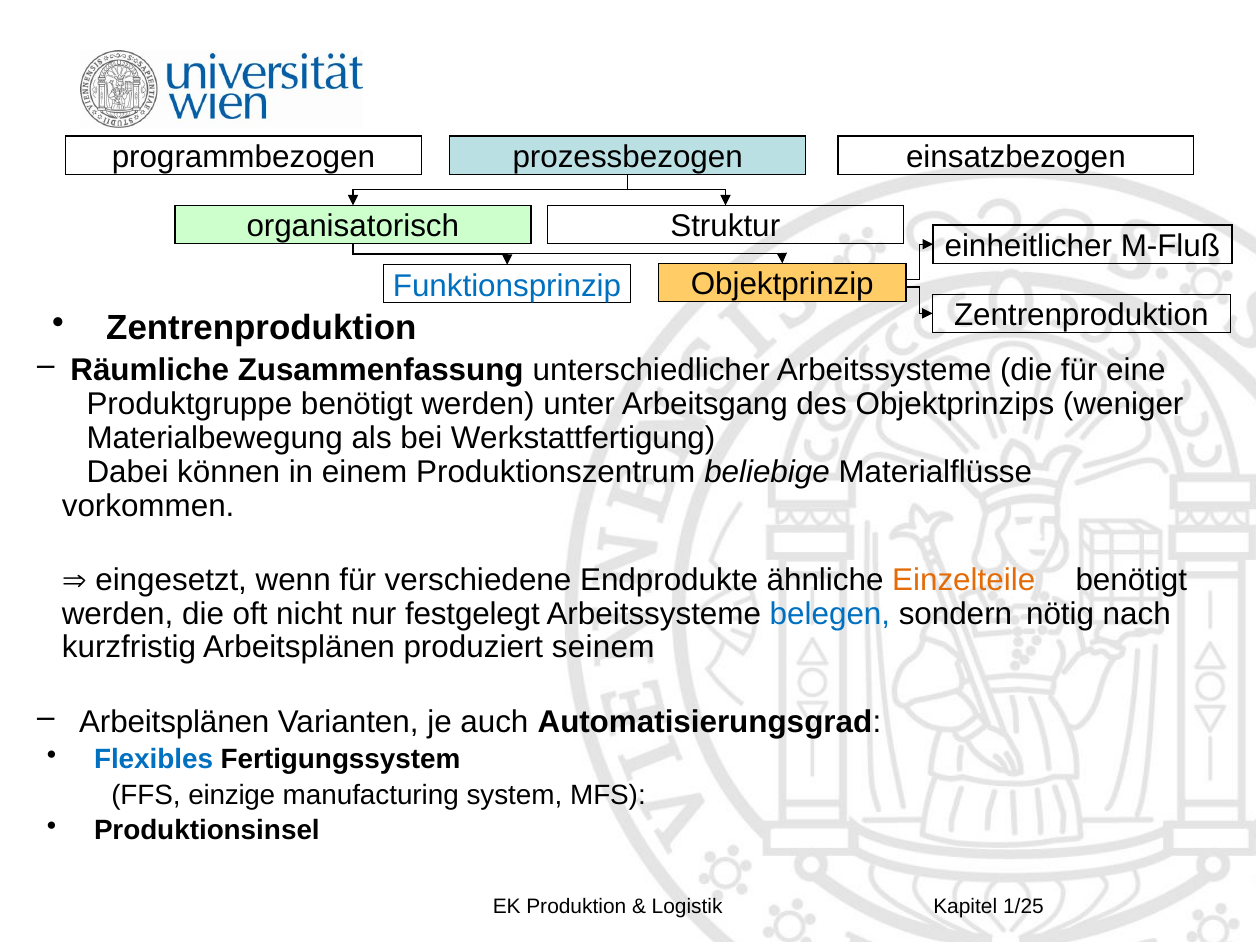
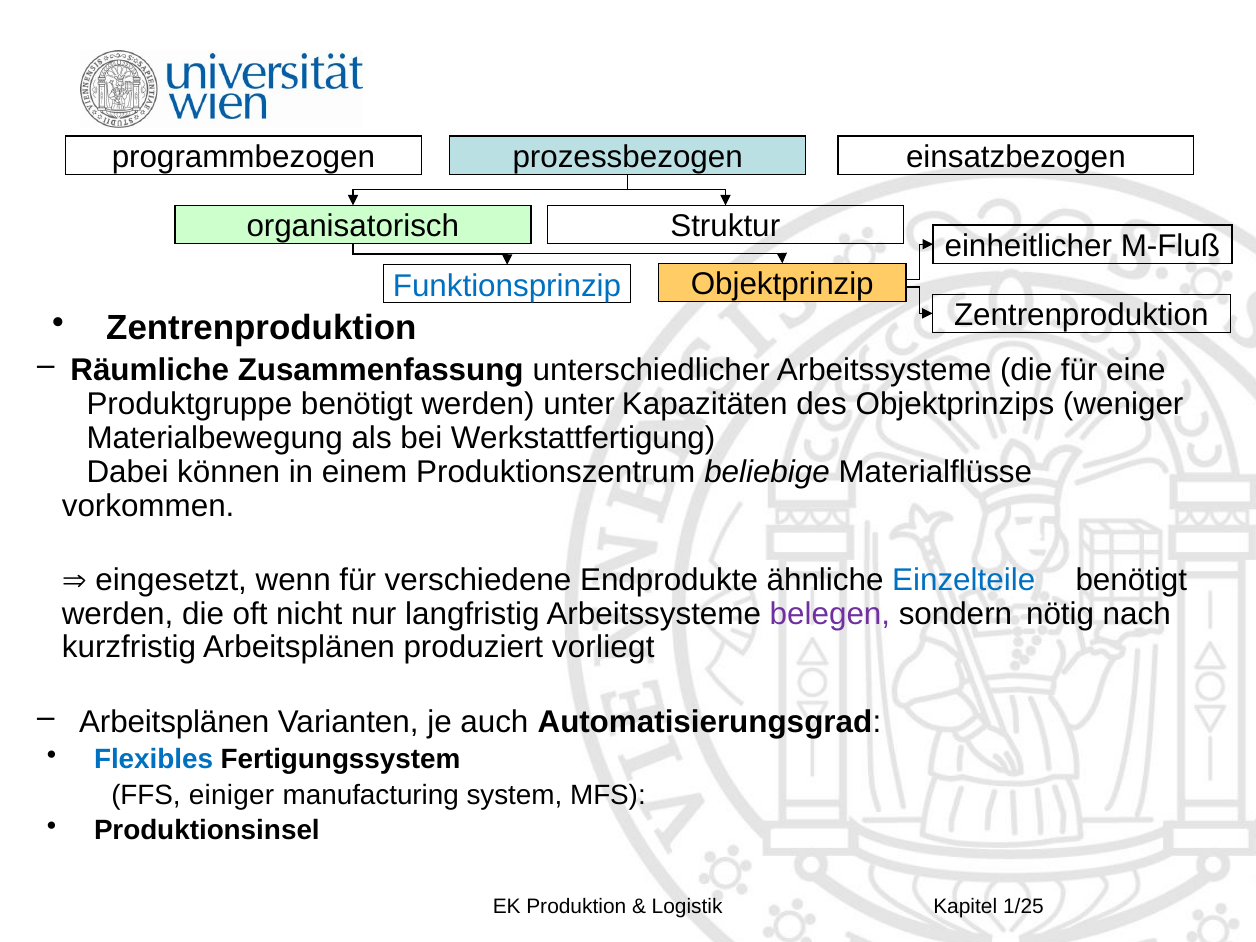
Arbeitsgang: Arbeitsgang -> Kapazitäten
Einzelteile colour: orange -> blue
festgelegt: festgelegt -> langfristig
belegen colour: blue -> purple
seinem: seinem -> vorliegt
einzige: einzige -> einiger
